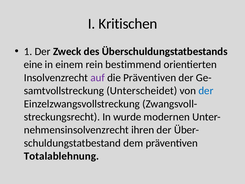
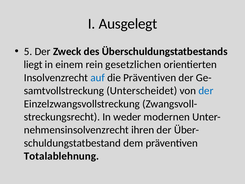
Kritischen: Kritischen -> Ausgelegt
1: 1 -> 5
eine: eine -> liegt
bestimmend: bestimmend -> gesetzlichen
auf colour: purple -> blue
wurde: wurde -> weder
